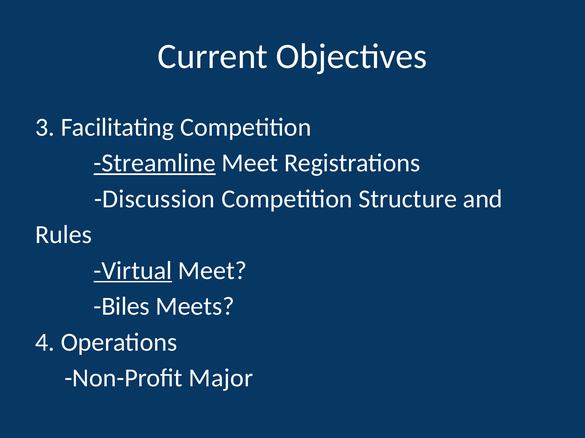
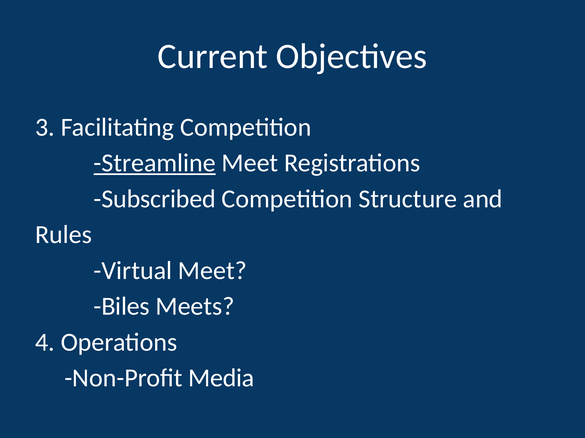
Discussion: Discussion -> Subscribed
Virtual underline: present -> none
Major: Major -> Media
